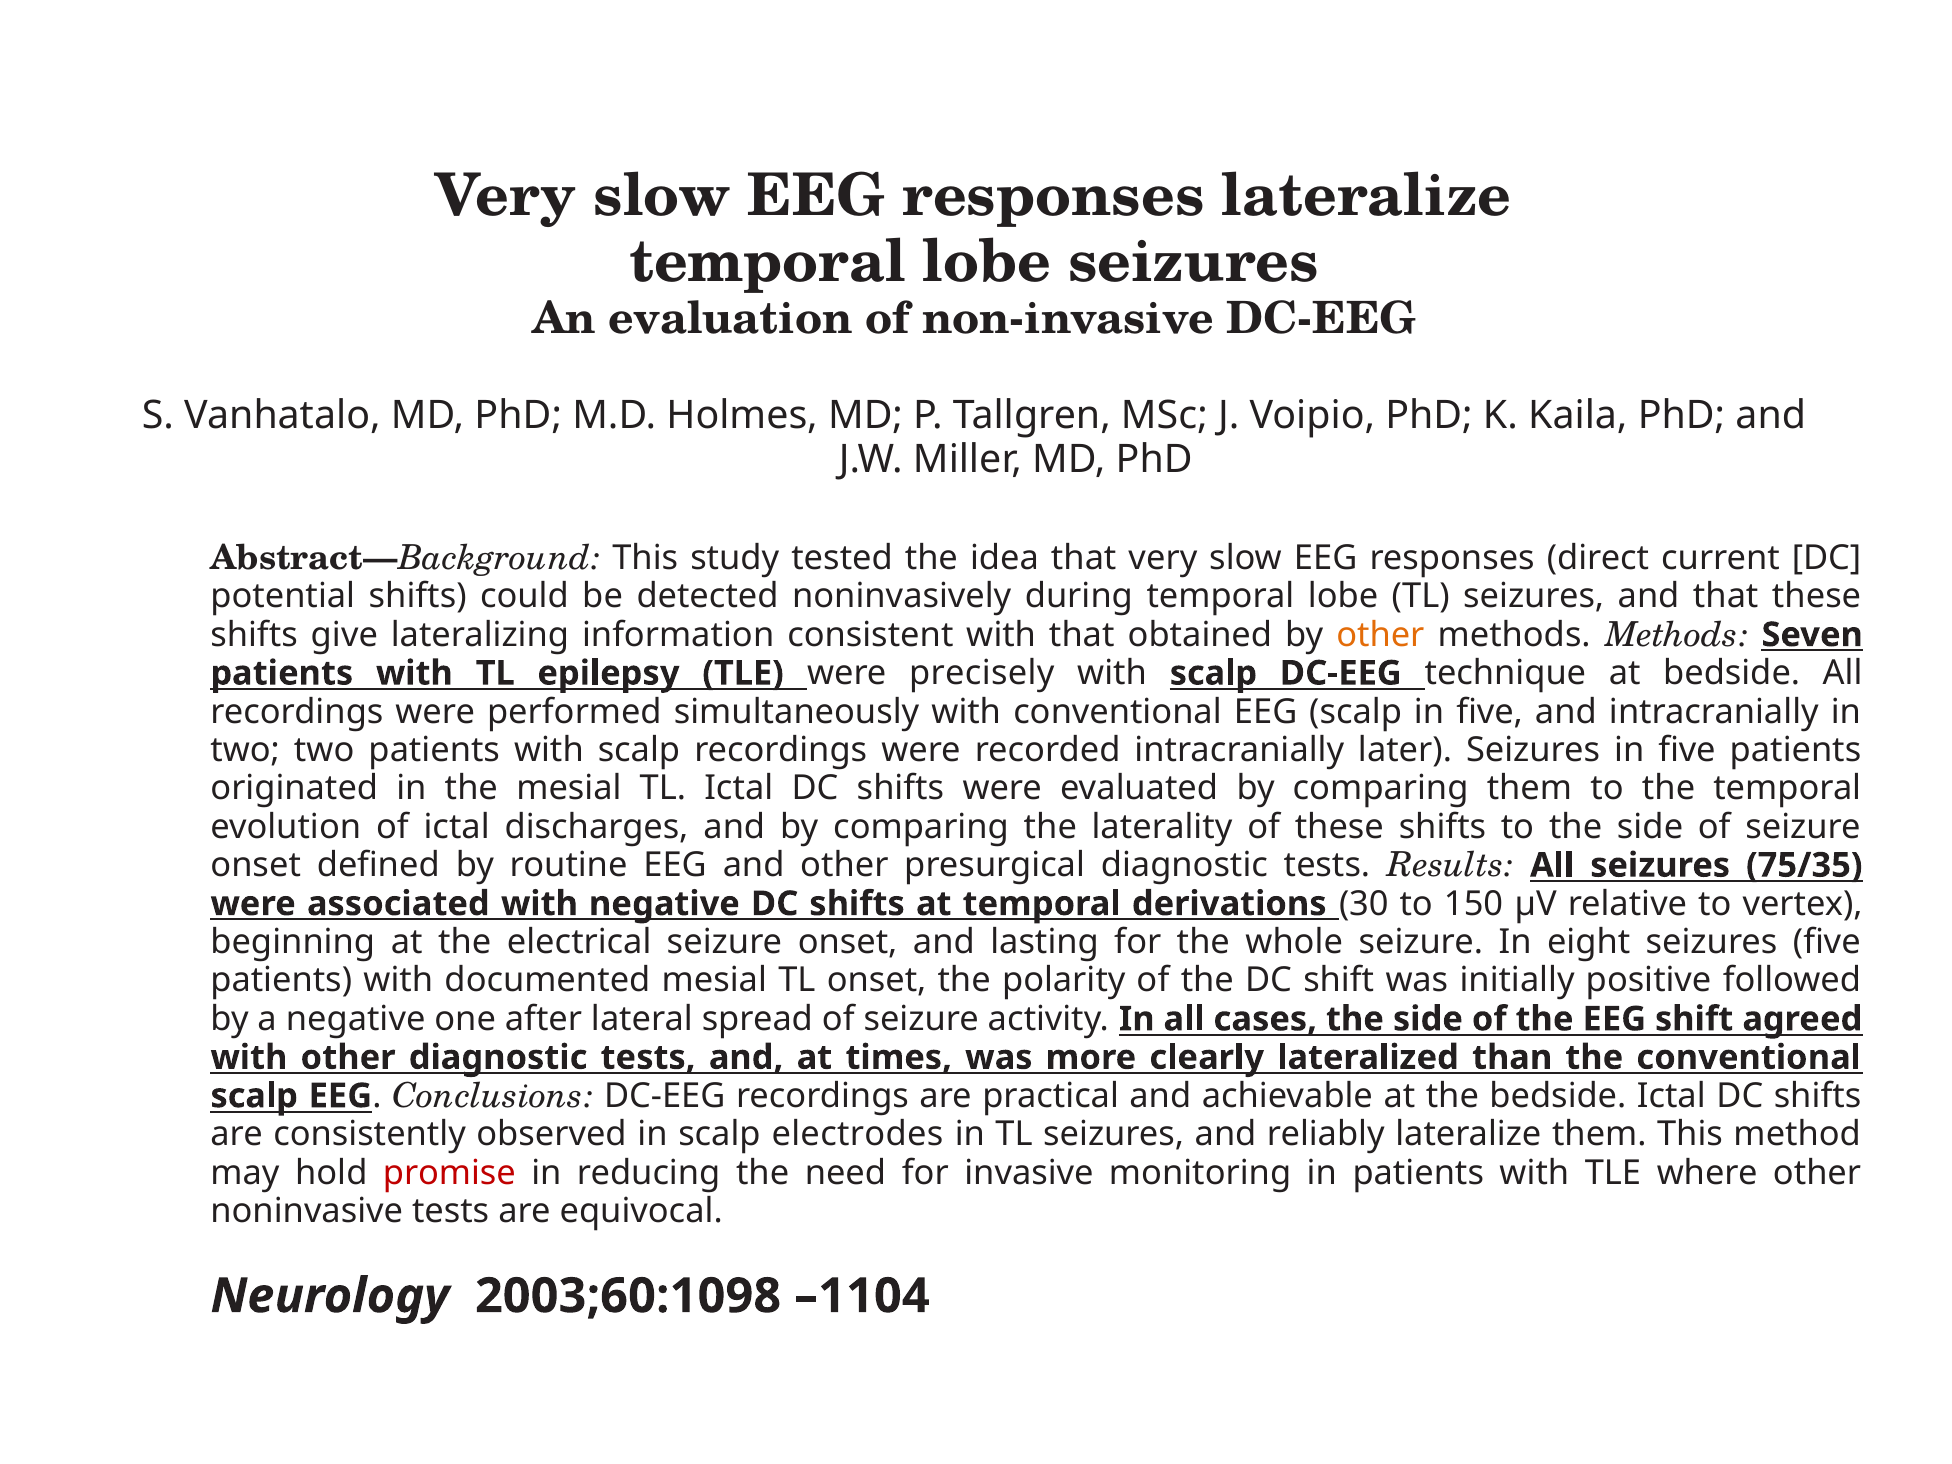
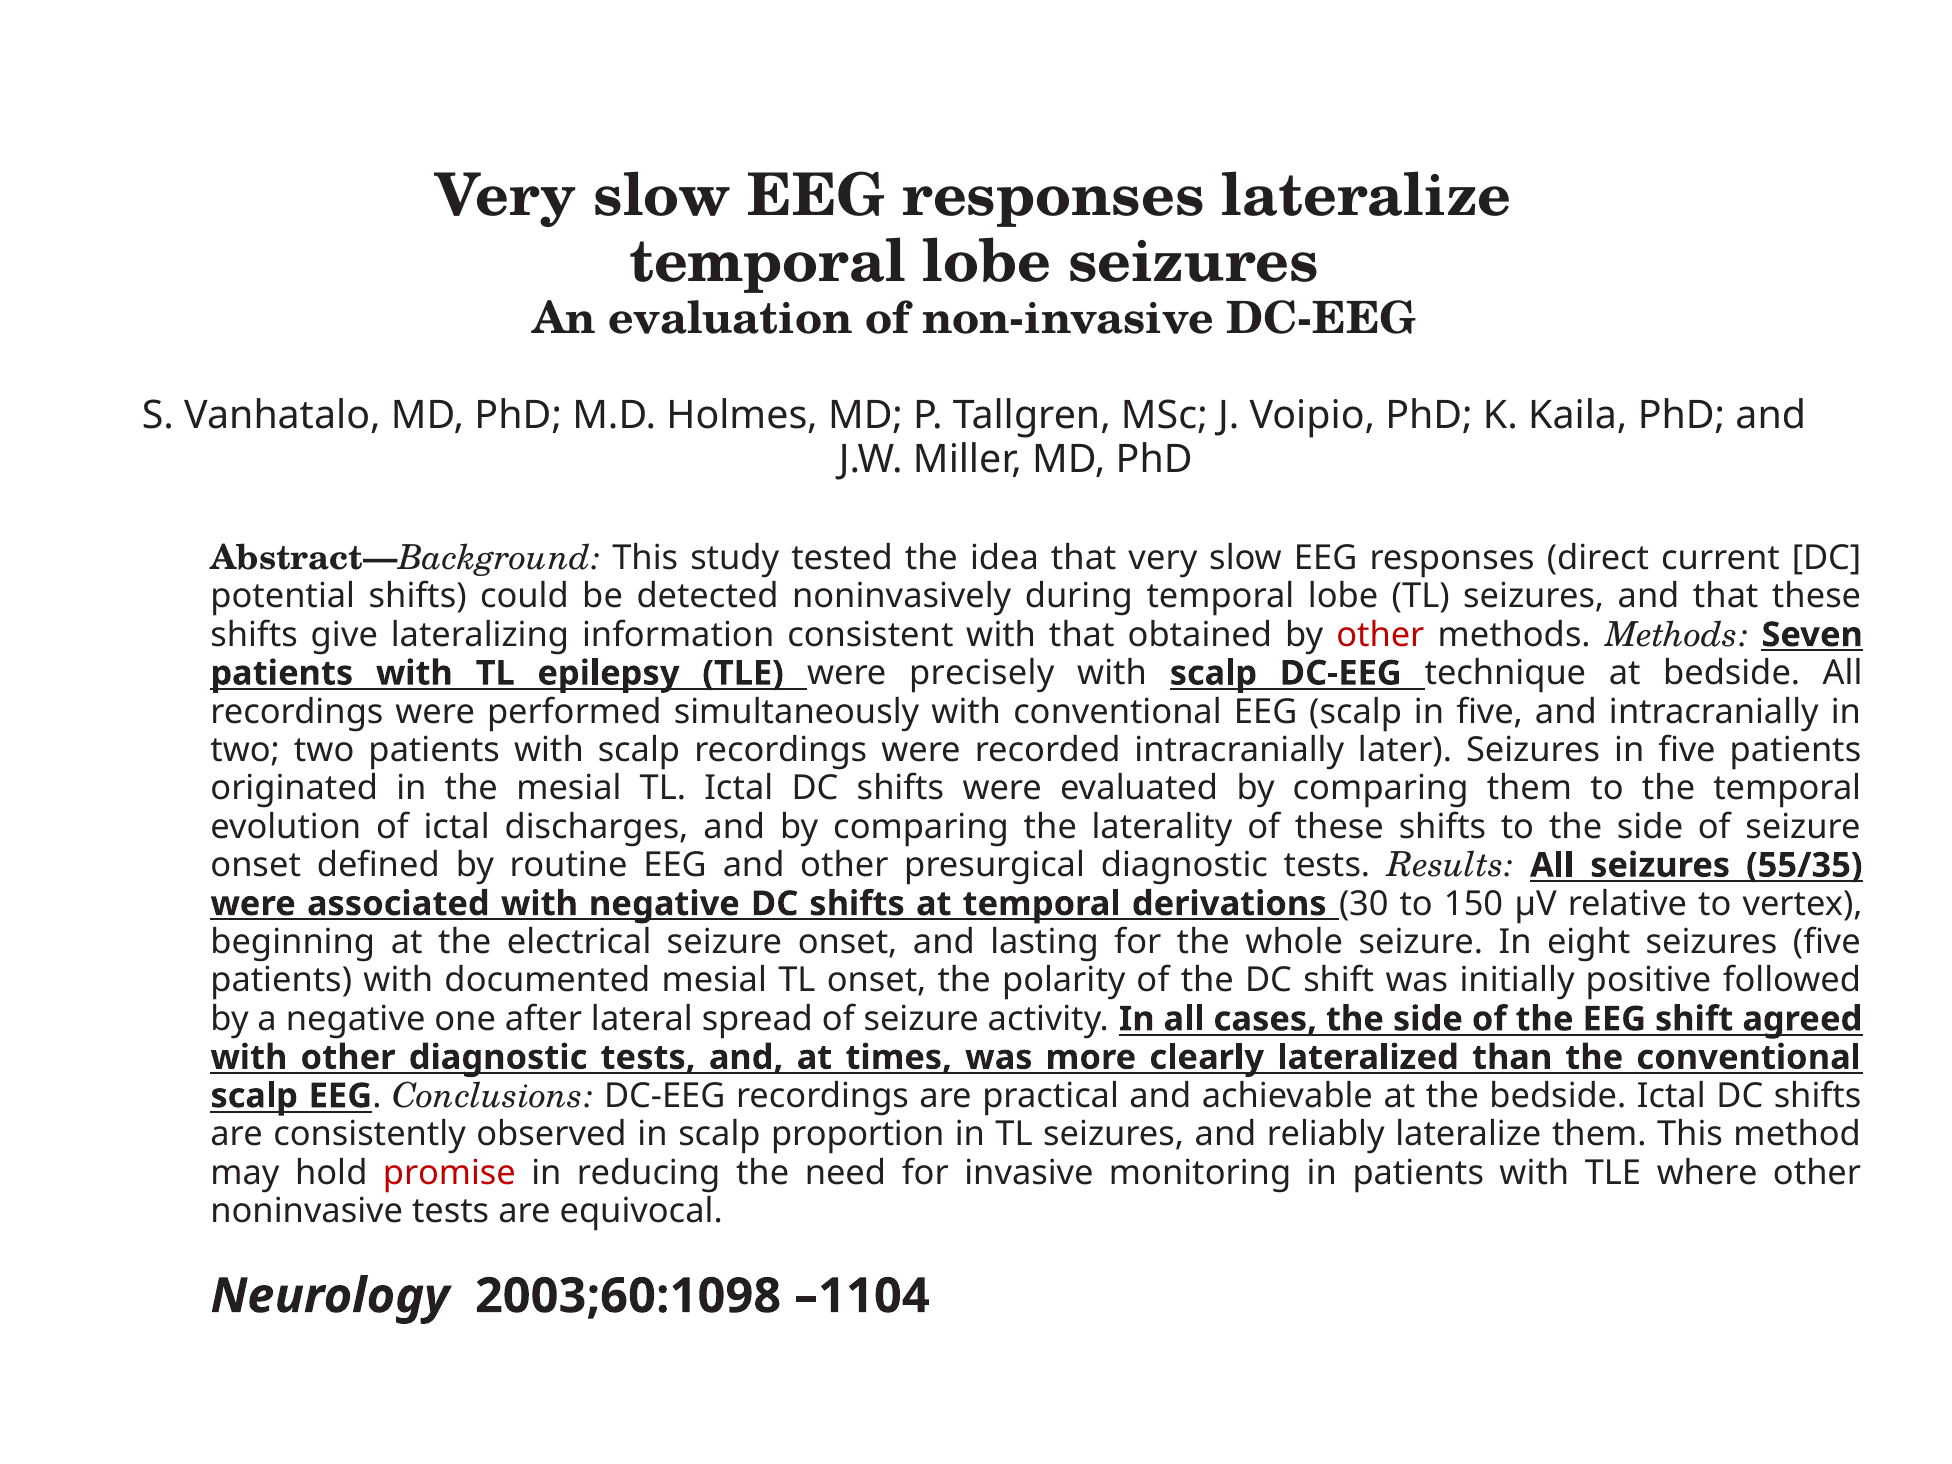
other at (1380, 635) colour: orange -> red
75/35: 75/35 -> 55/35
electrodes: electrodes -> proportion
